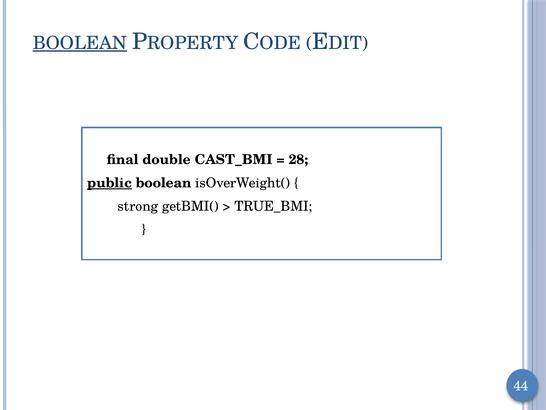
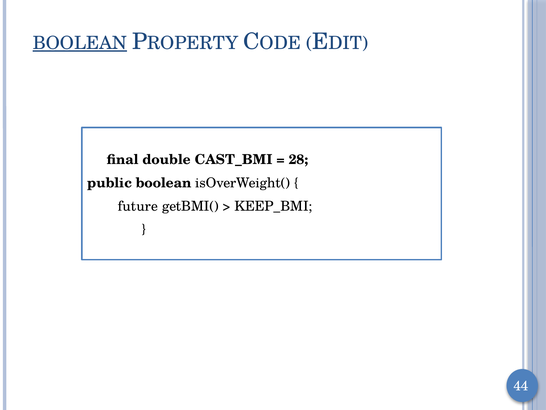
public underline: present -> none
strong: strong -> future
TRUE_BMI: TRUE_BMI -> KEEP_BMI
